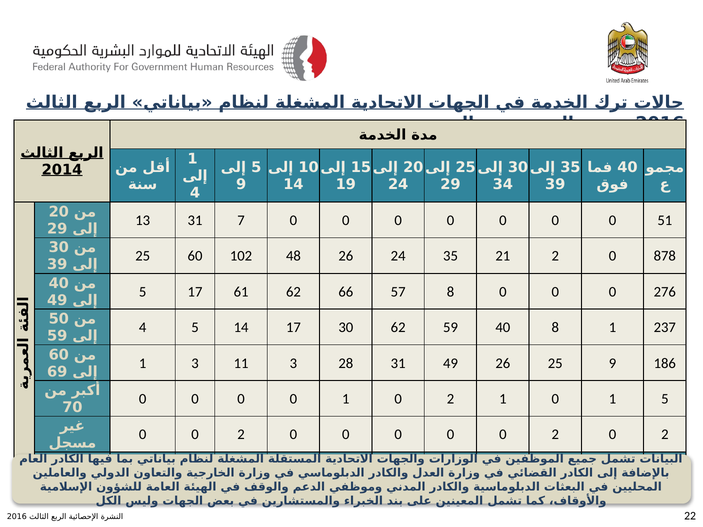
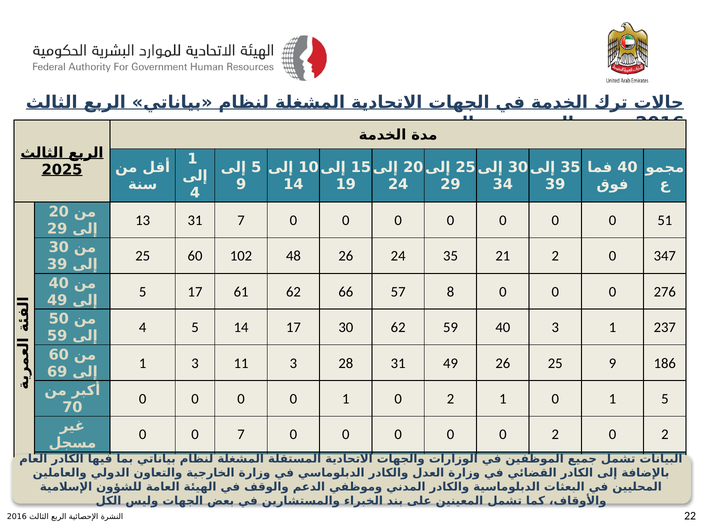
2014: 2014 -> 2025
878: 878 -> 347
40 8: 8 -> 3
2 at (241, 435): 2 -> 7
